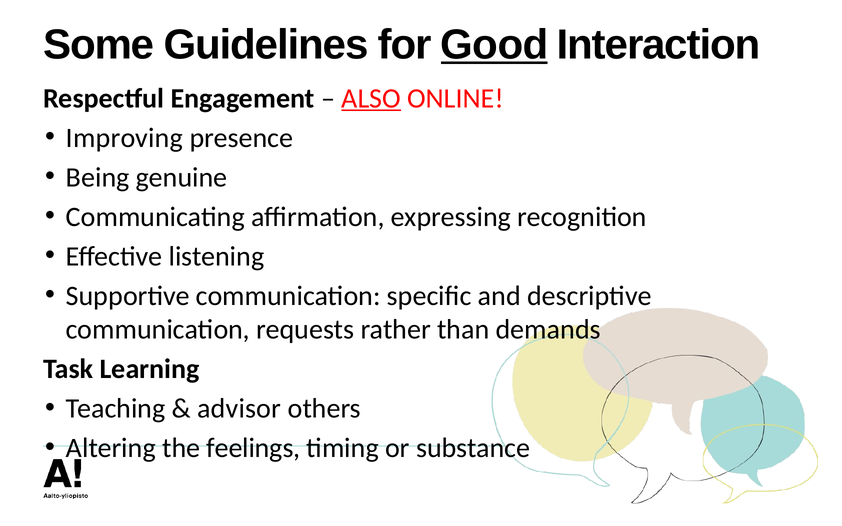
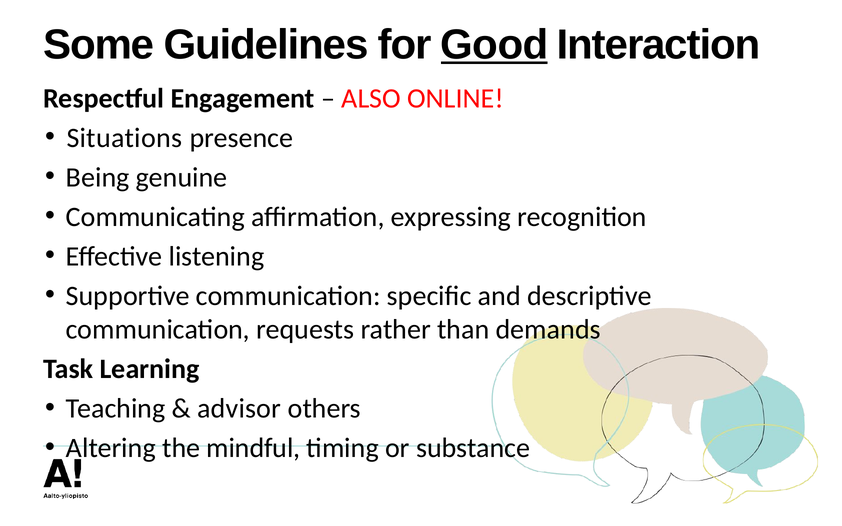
ALSO underline: present -> none
Improving: Improving -> Situations
feelings: feelings -> mindful
